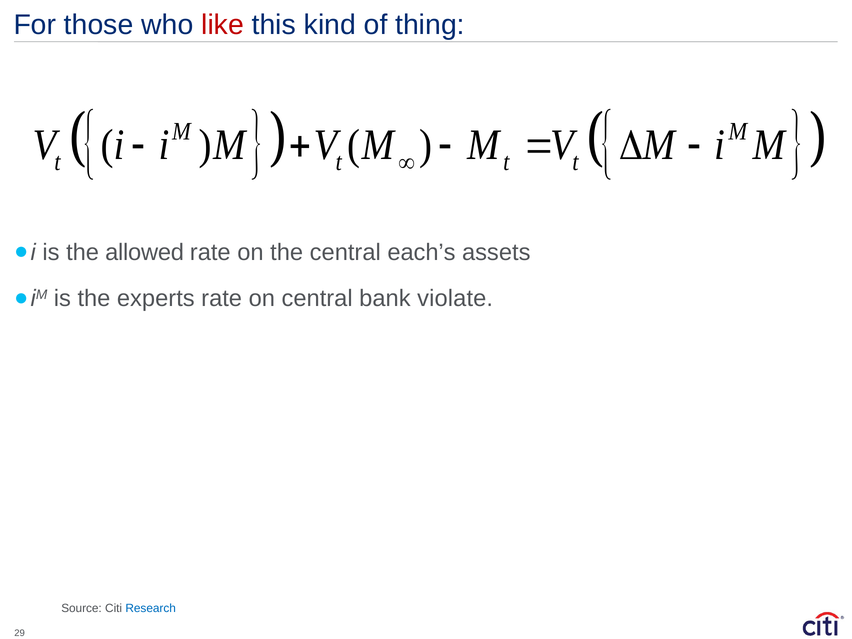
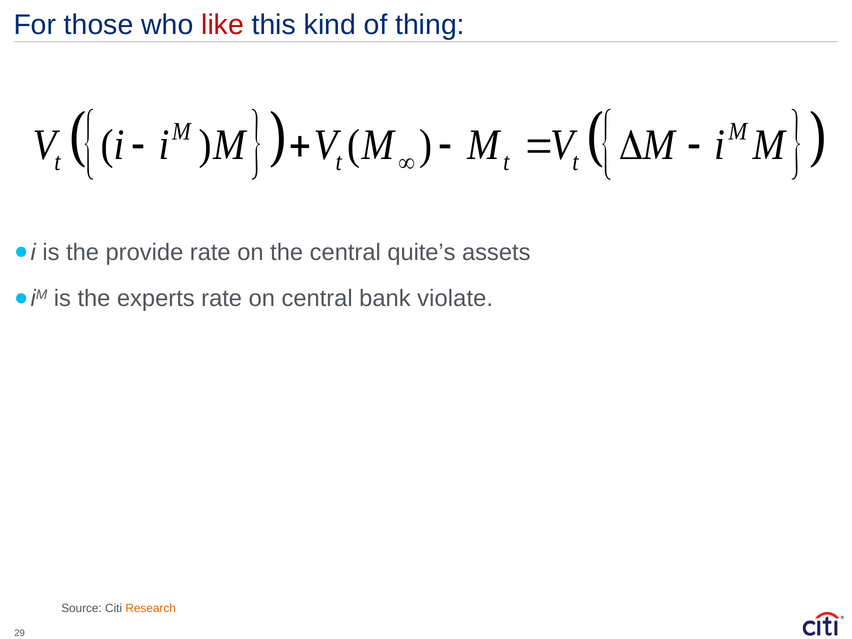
allowed: allowed -> provide
each’s: each’s -> quite’s
Research colour: blue -> orange
